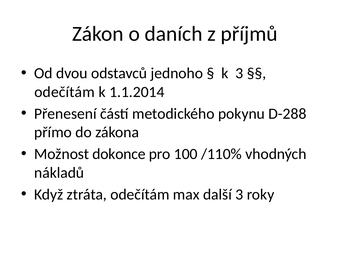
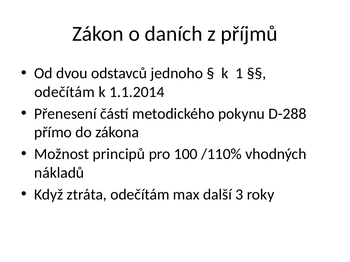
k 3: 3 -> 1
dokonce: dokonce -> principů
